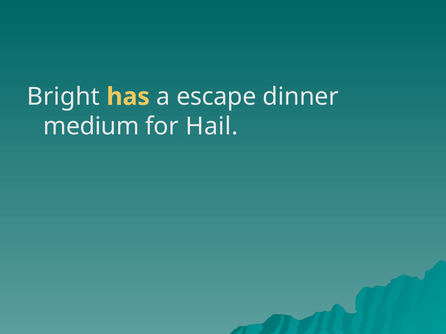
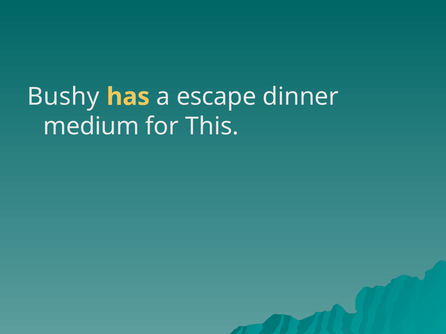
Bright: Bright -> Bushy
Hail: Hail -> This
